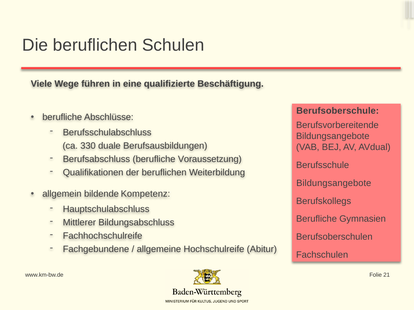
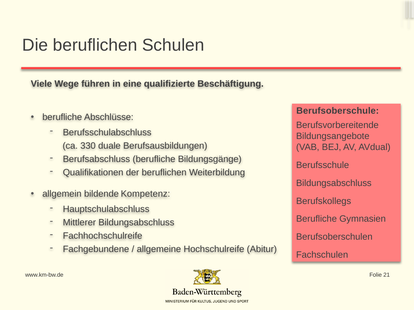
Voraussetzung: Voraussetzung -> Bildungsgänge
Bildungsangebote at (334, 183): Bildungsangebote -> Bildungsabschluss
